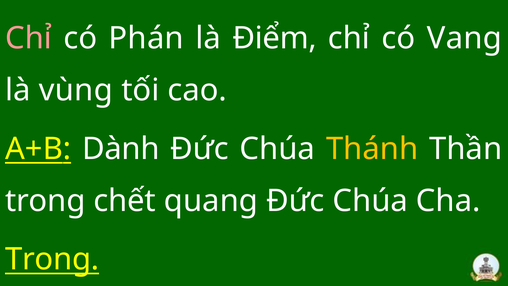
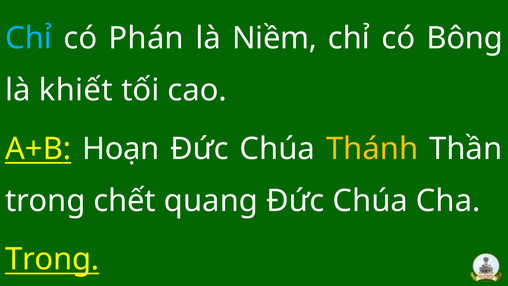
Chỉ at (28, 38) colour: pink -> light blue
Điểm: Điểm -> Niềm
Vang: Vang -> Bông
vùng: vùng -> khiết
Dành: Dành -> Hoạn
